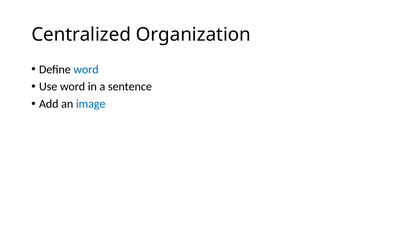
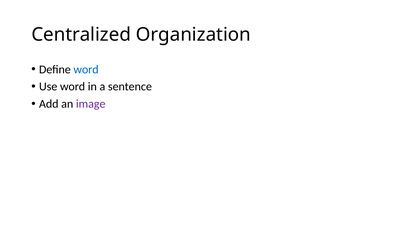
image colour: blue -> purple
